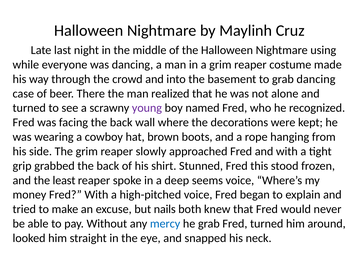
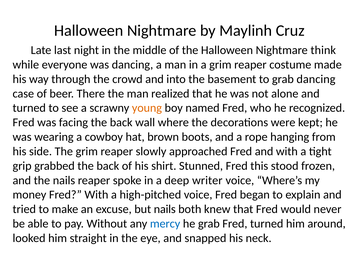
using: using -> think
young colour: purple -> orange
the least: least -> nails
seems: seems -> writer
